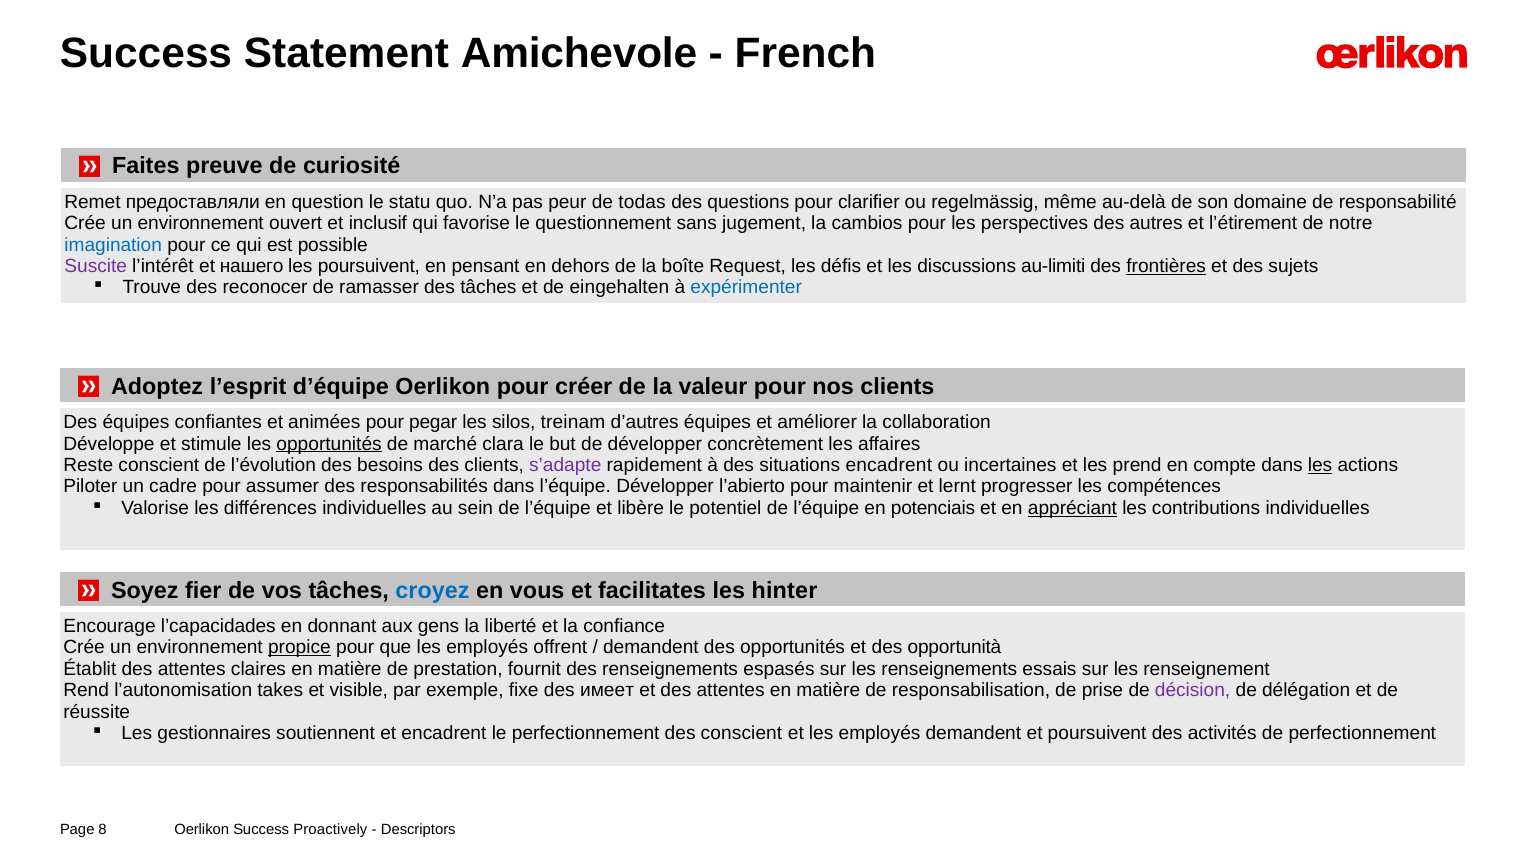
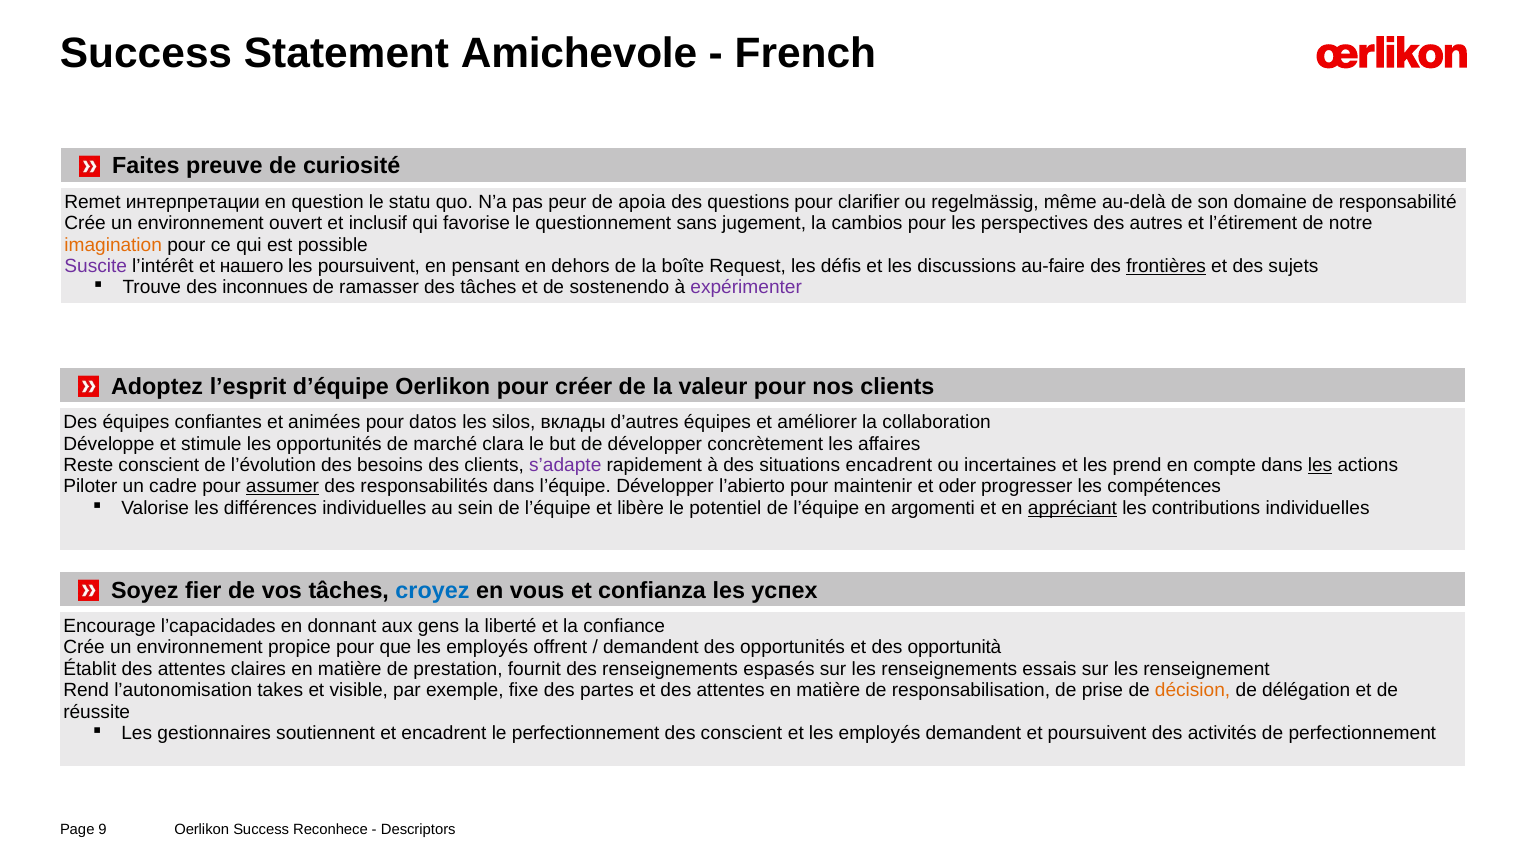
предоставляли: предоставляли -> интерпретации
todas: todas -> apoia
imagination colour: blue -> orange
au-limiti: au-limiti -> au-faire
reconocer: reconocer -> inconnues
eingehalten: eingehalten -> sostenendo
expérimenter colour: blue -> purple
pegar: pegar -> datos
treinam: treinam -> вклады
opportunités at (329, 444) underline: present -> none
assumer underline: none -> present
lernt: lernt -> oder
potenciais: potenciais -> argomenti
facilitates: facilitates -> confianza
hinter: hinter -> успех
propice underline: present -> none
имеет: имеет -> partes
décision colour: purple -> orange
8: 8 -> 9
Proactively: Proactively -> Reconhece
